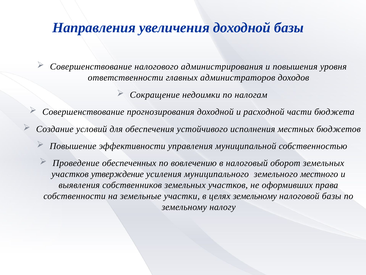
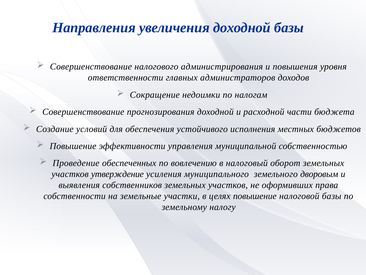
местного: местного -> дворовым
целях земельному: земельному -> повышение
